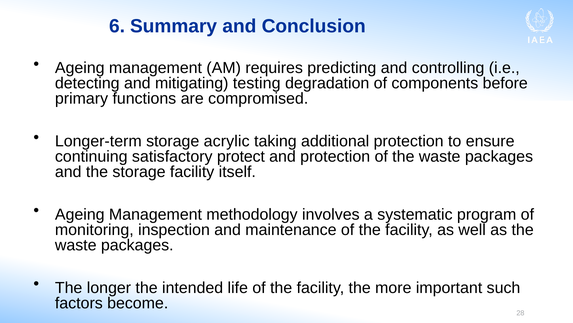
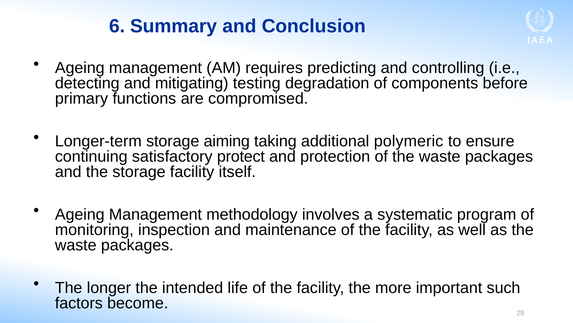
acrylic: acrylic -> aiming
additional protection: protection -> polymeric
